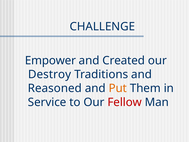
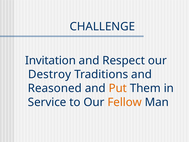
Empower: Empower -> Invitation
Created: Created -> Respect
Fellow colour: red -> orange
